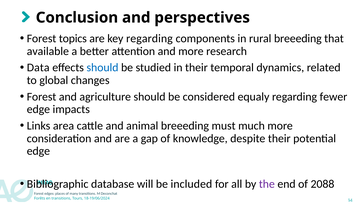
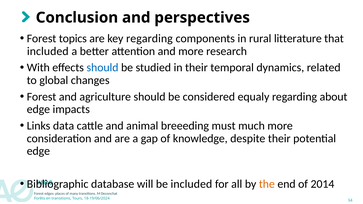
rural breeeding: breeeding -> litterature
available at (48, 51): available -> included
Data: Data -> With
fewer: fewer -> about
area: area -> data
the colour: purple -> orange
2088: 2088 -> 2014
